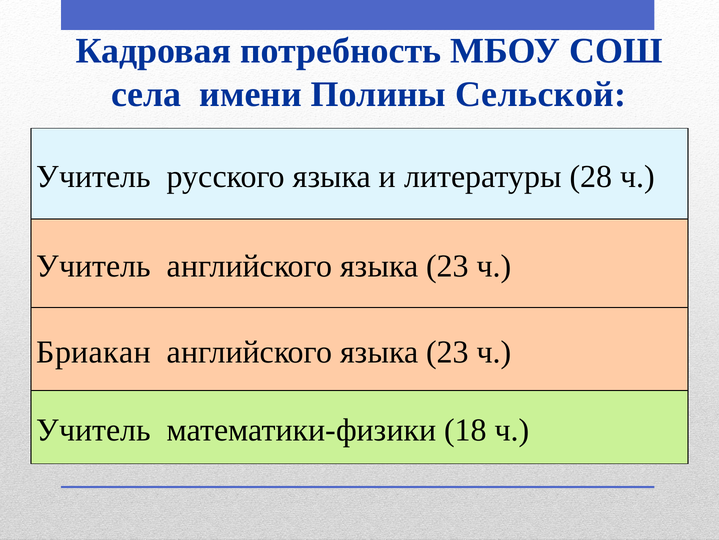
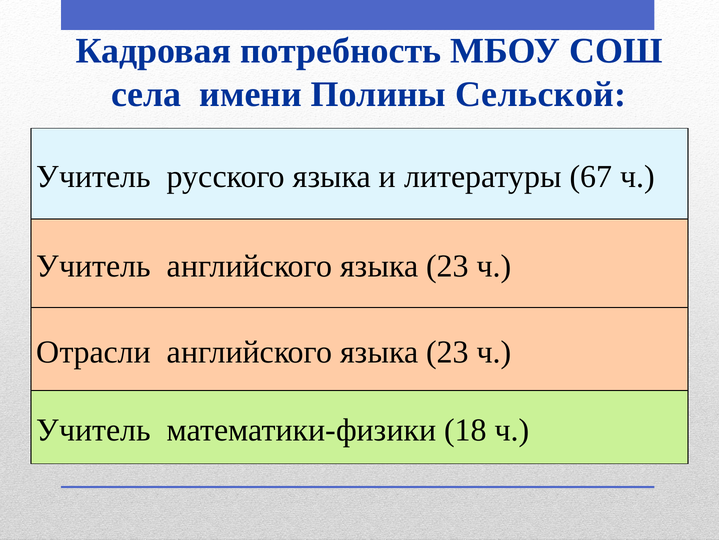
28: 28 -> 67
Бриакан: Бриакан -> Отрасли
